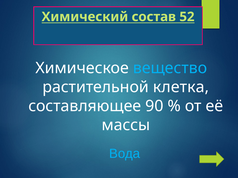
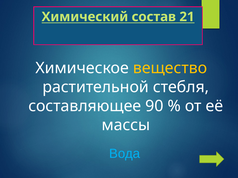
52: 52 -> 21
вещество colour: light blue -> yellow
клетка: клетка -> стебля
